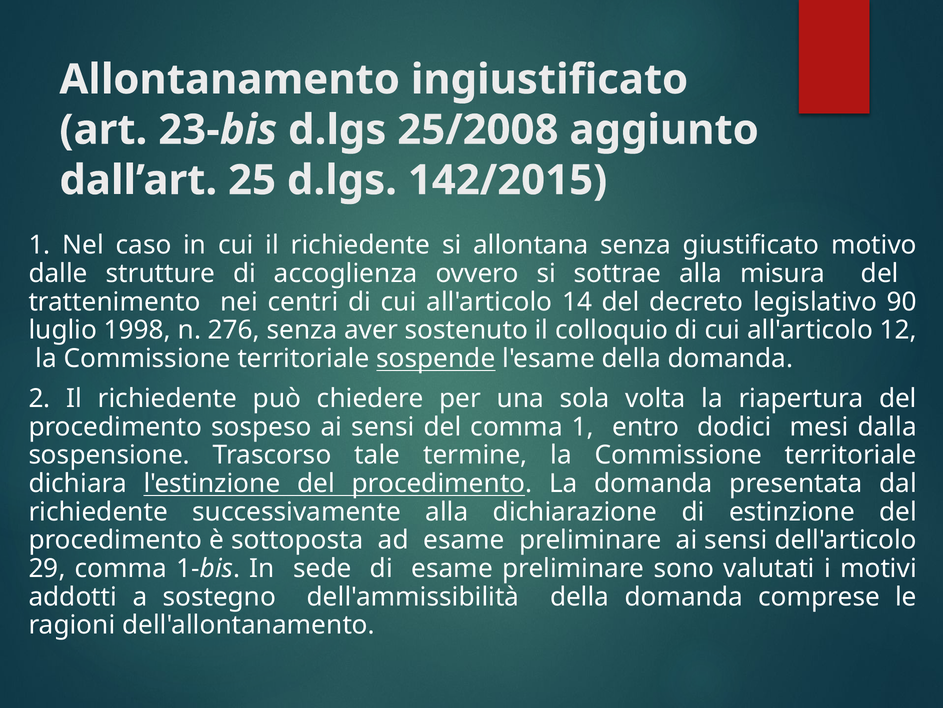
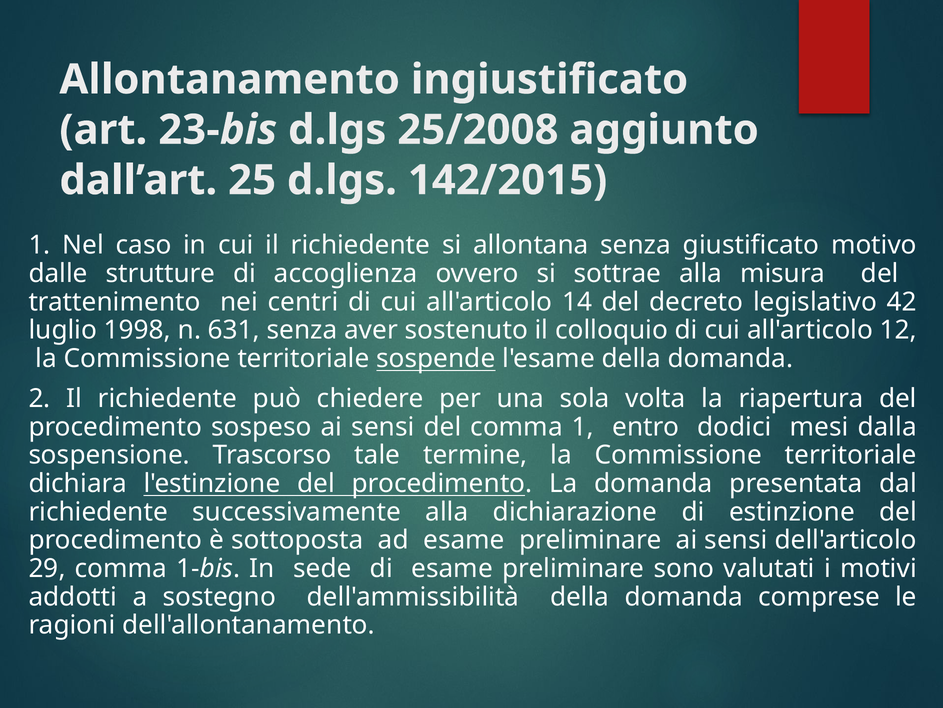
90: 90 -> 42
276: 276 -> 631
